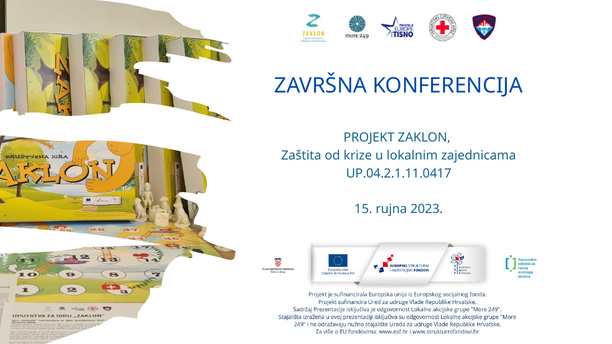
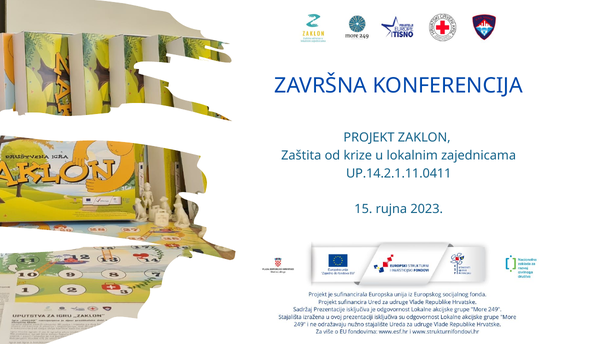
UP.04.2.1.11.0417: UP.04.2.1.11.0417 -> UP.14.2.1.11.0411
